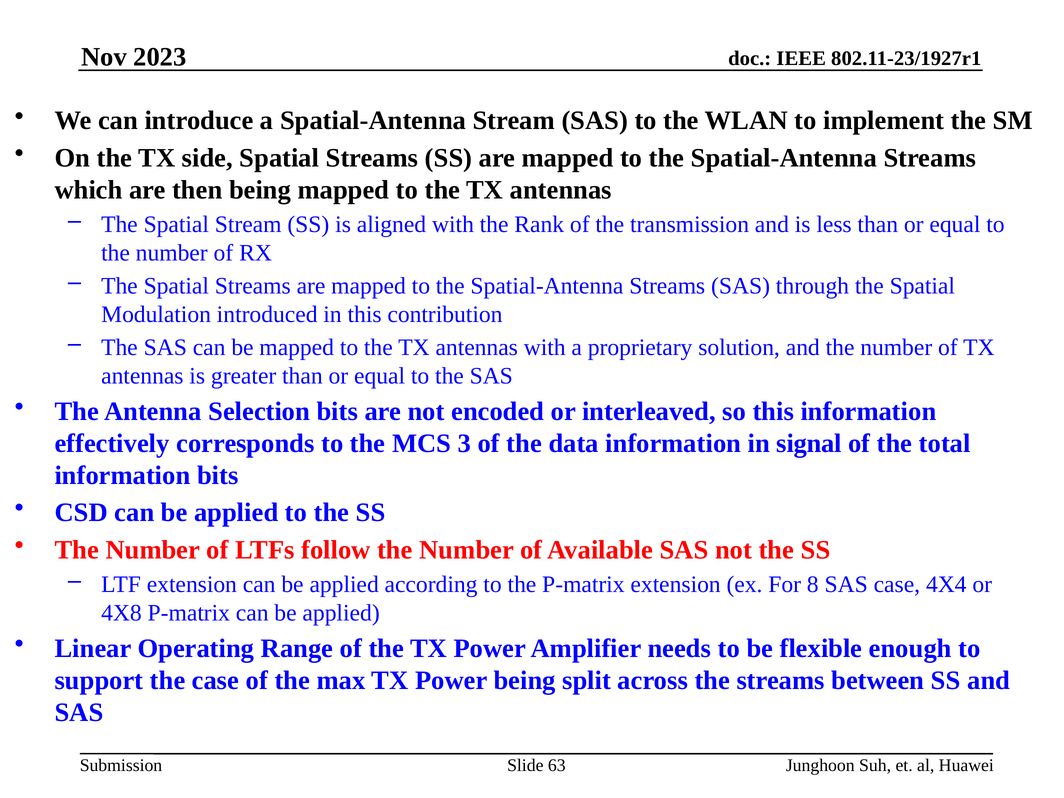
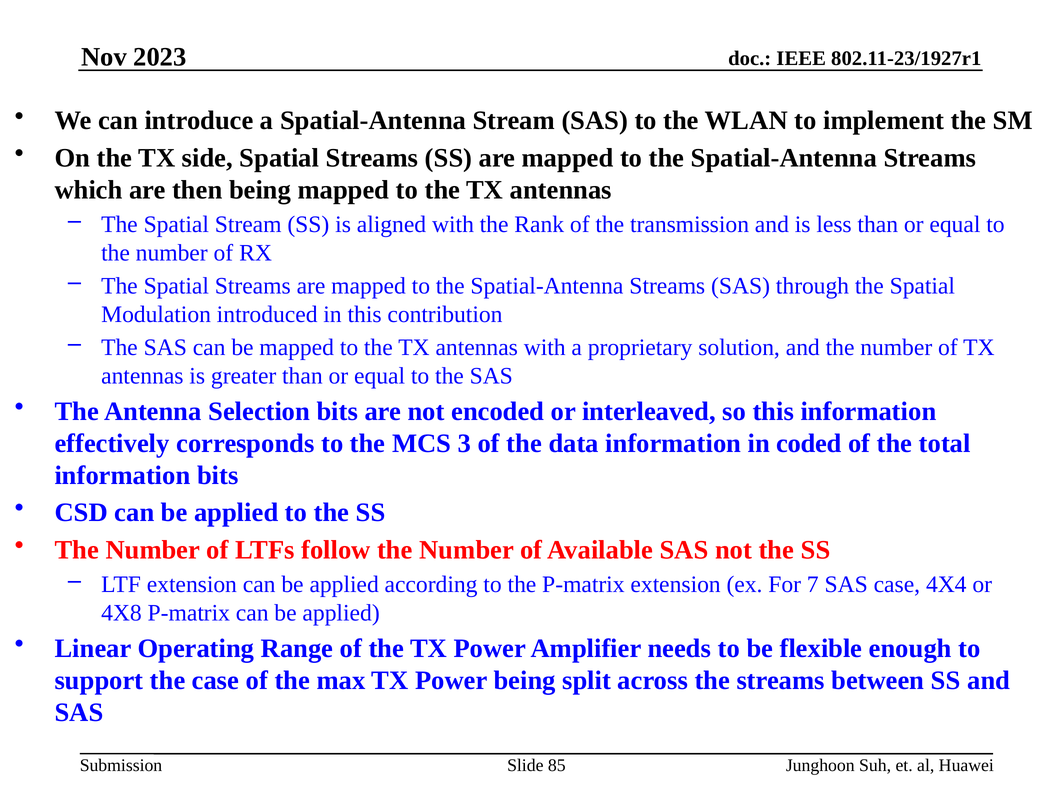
signal: signal -> coded
8: 8 -> 7
63: 63 -> 85
